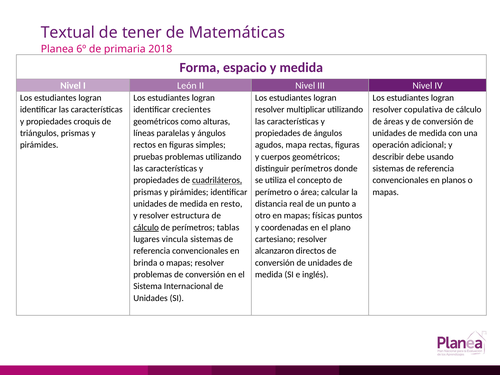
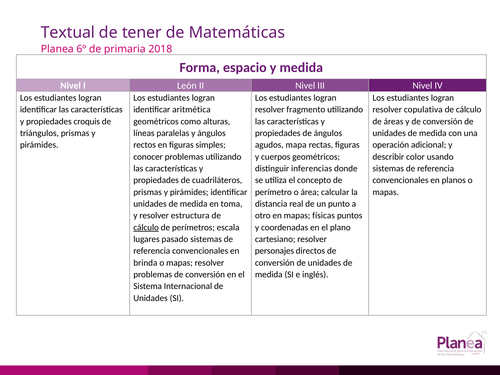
crecientes: crecientes -> aritmética
multiplicar: multiplicar -> fragmento
pruebas: pruebas -> conocer
debe: debe -> color
distinguir perímetros: perímetros -> inferencias
cuadriláteros underline: present -> none
resto: resto -> toma
tablas: tablas -> escala
vincula: vincula -> pasado
alcanzaron: alcanzaron -> personajes
